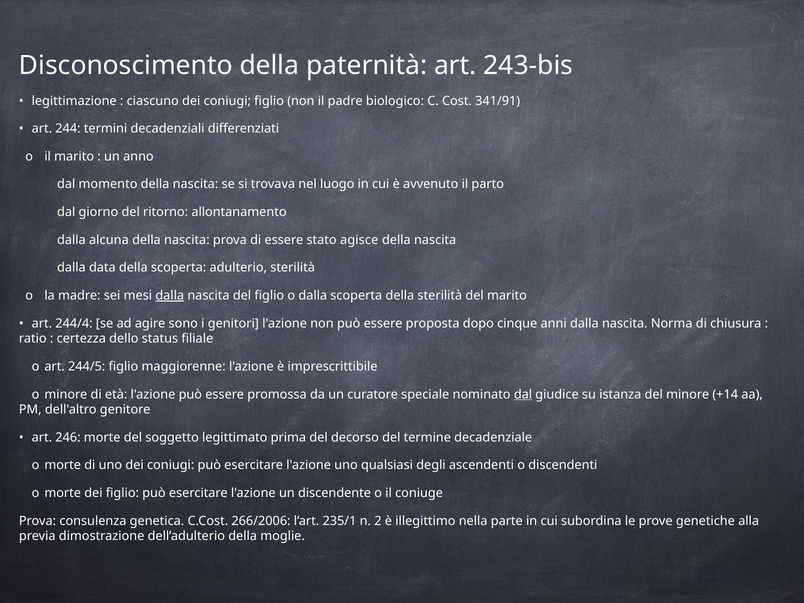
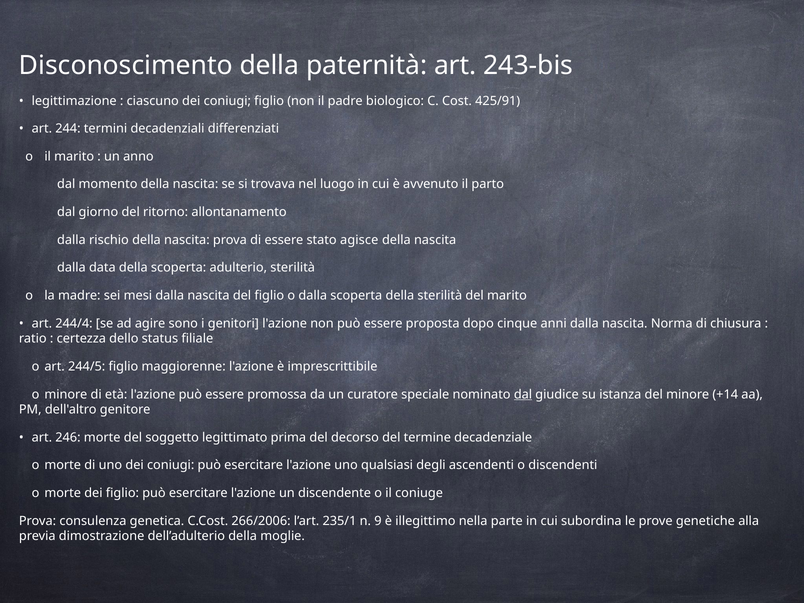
341/91: 341/91 -> 425/91
alcuna: alcuna -> rischio
dalla at (170, 296) underline: present -> none
2: 2 -> 9
